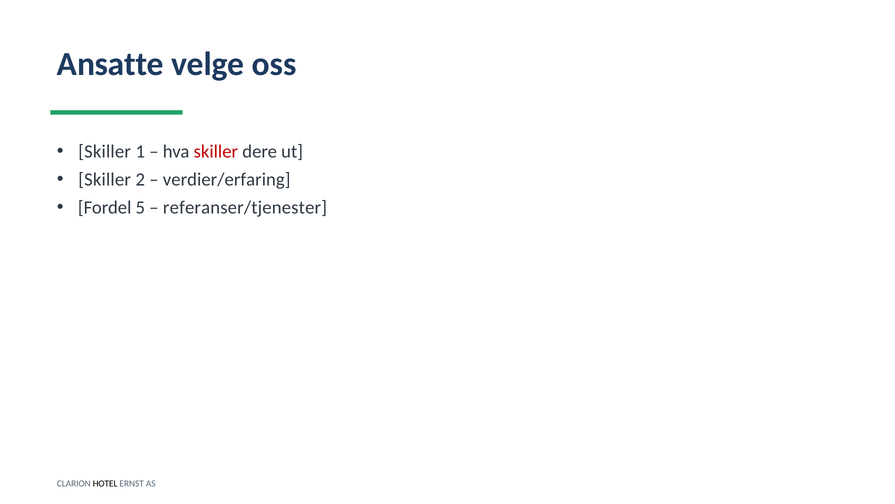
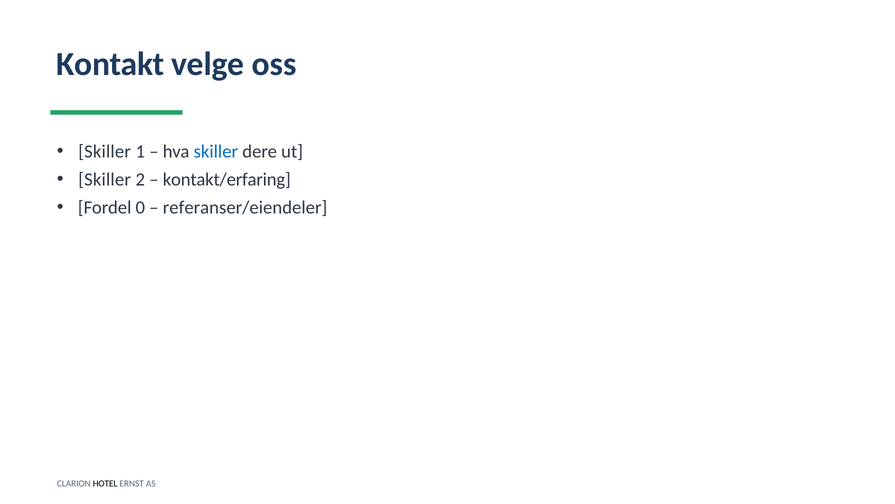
Ansatte: Ansatte -> Kontakt
skiller at (216, 152) colour: red -> blue
verdier/erfaring: verdier/erfaring -> kontakt/erfaring
5: 5 -> 0
referanser/tjenester: referanser/tjenester -> referanser/eiendeler
